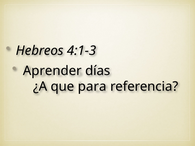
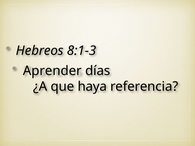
4:1-3: 4:1-3 -> 8:1-3
para: para -> haya
